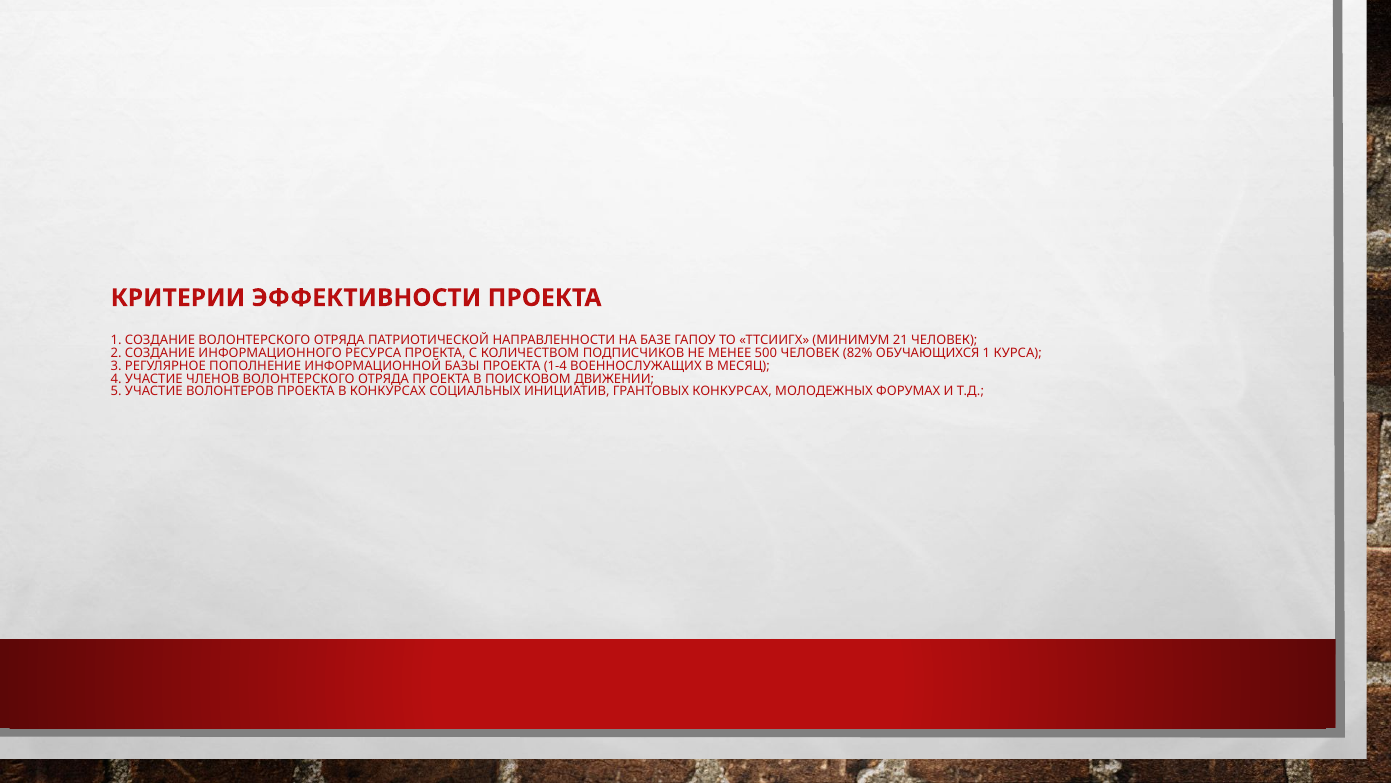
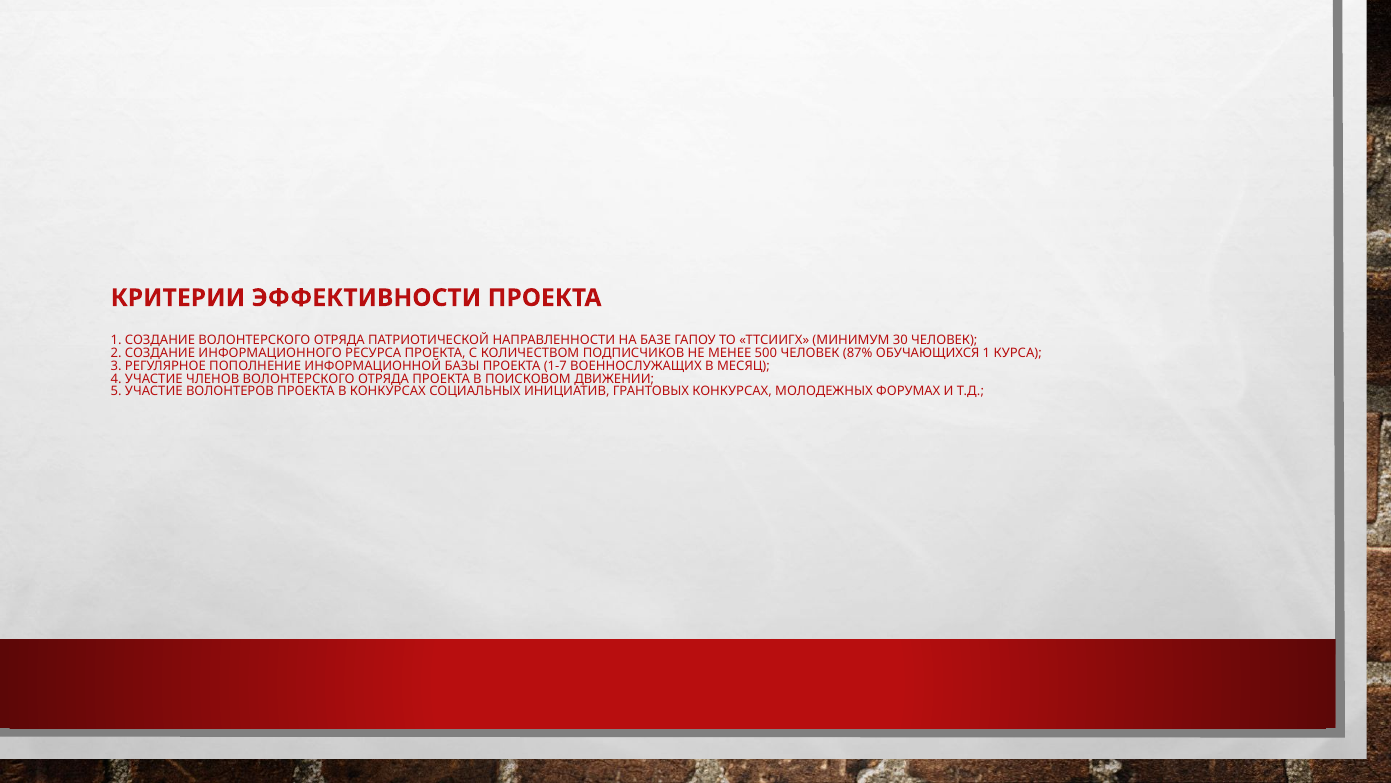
21: 21 -> 30
82%: 82% -> 87%
1-4: 1-4 -> 1-7
